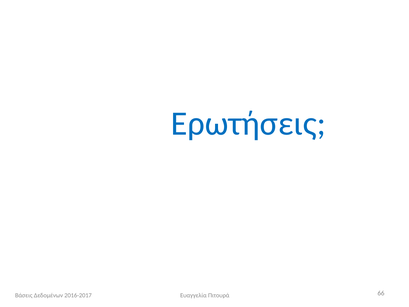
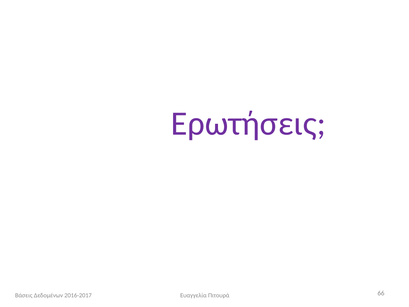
Ερωτήσεις colour: blue -> purple
